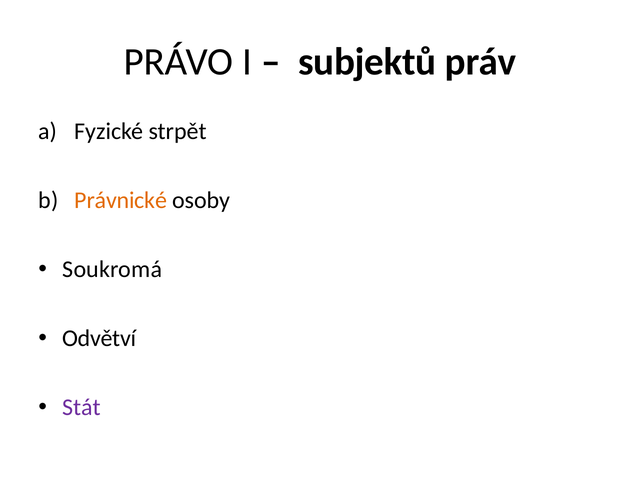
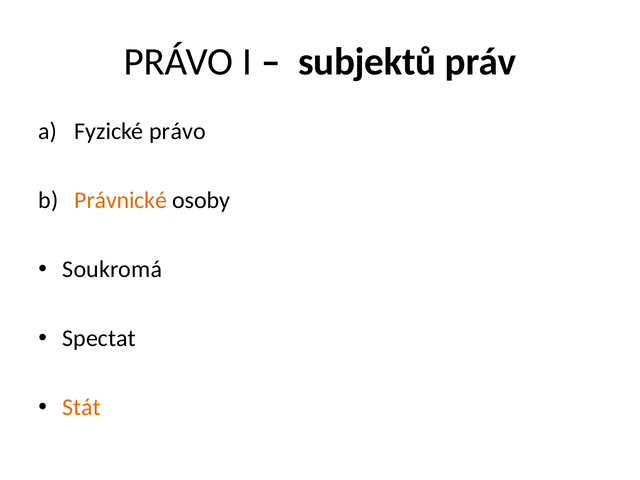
Fyzické strpět: strpět -> právo
Odvětví: Odvětví -> Spectat
Stát colour: purple -> orange
